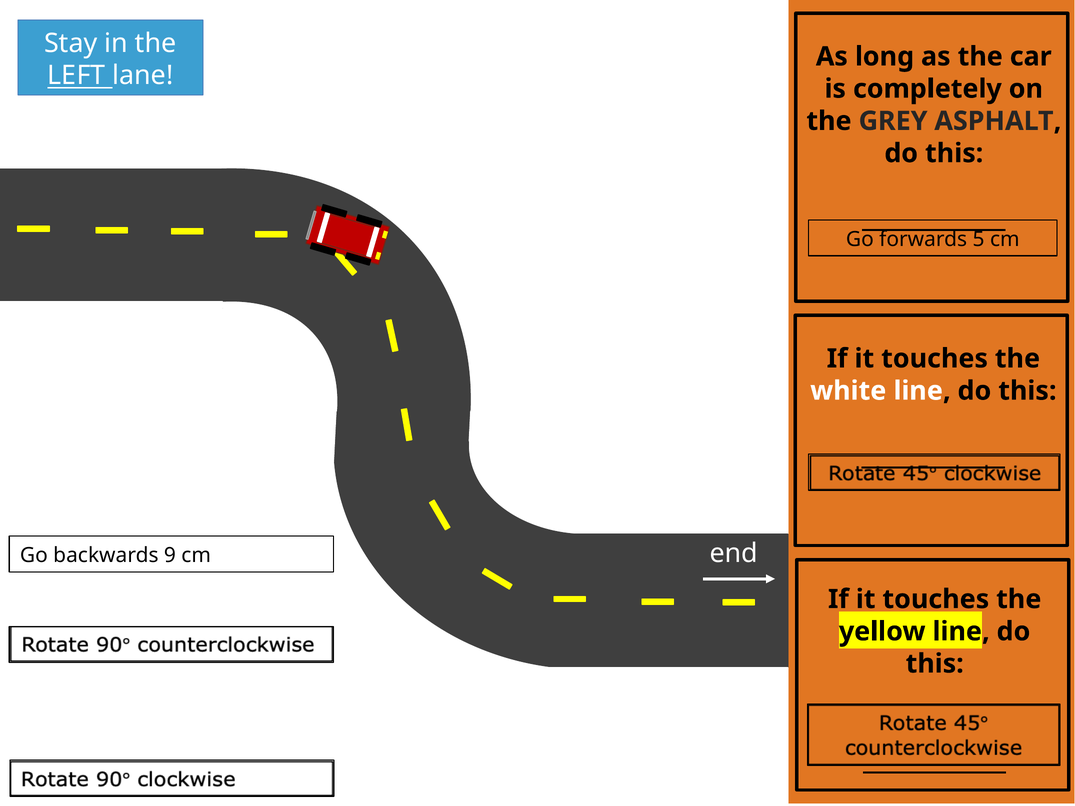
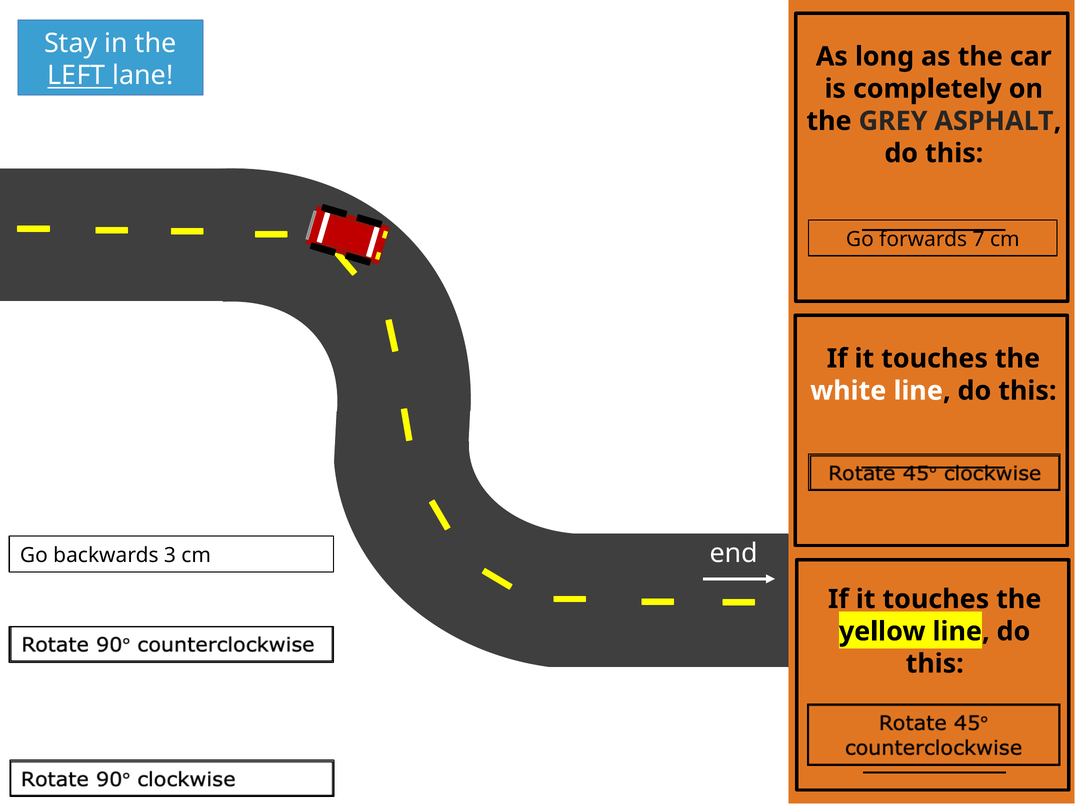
5: 5 -> 7
9: 9 -> 3
